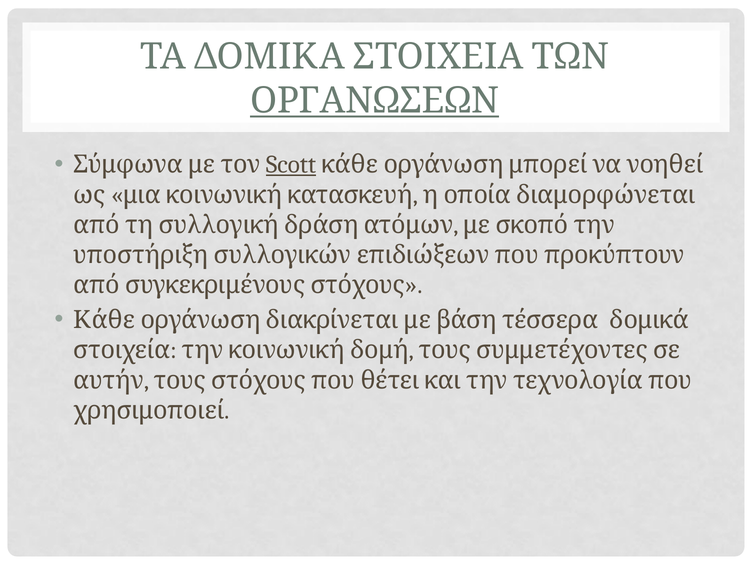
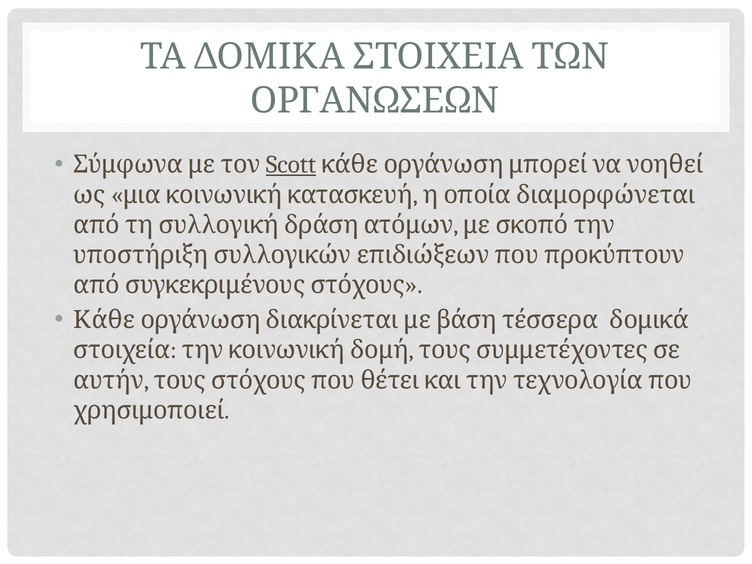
ΟΡΓΑΝΩΣΕΩΝ underline: present -> none
